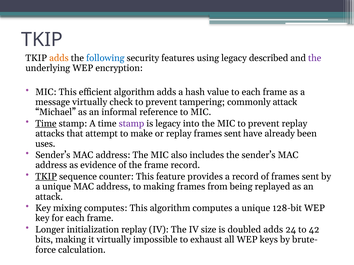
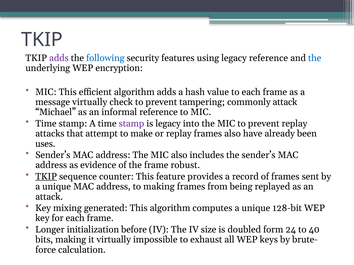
adds at (59, 58) colour: orange -> purple
legacy described: described -> reference
the at (315, 58) colour: purple -> blue
Time at (46, 124) underline: present -> none
replay frames sent: sent -> also
frame record: record -> robust
mixing computes: computes -> generated
initialization replay: replay -> before
doubled adds: adds -> form
42: 42 -> 40
